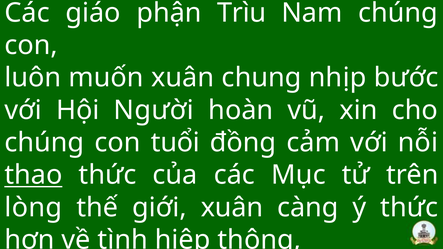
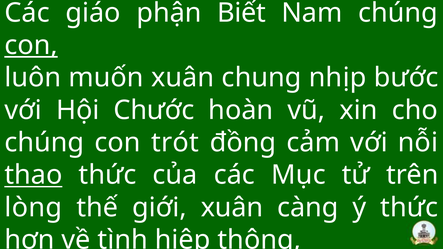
Trìu: Trìu -> Biết
con at (31, 45) underline: none -> present
Người: Người -> Chước
tuổi: tuổi -> trót
